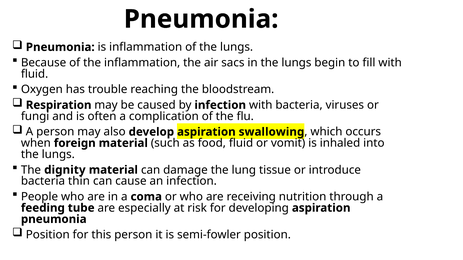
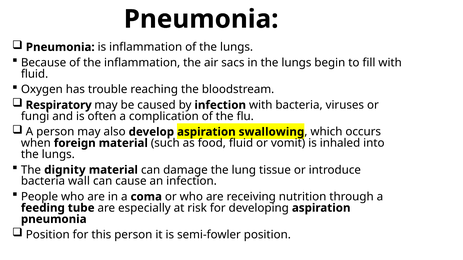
Respiration: Respiration -> Respiratory
thin: thin -> wall
